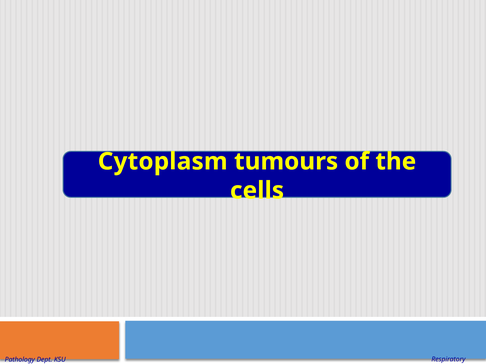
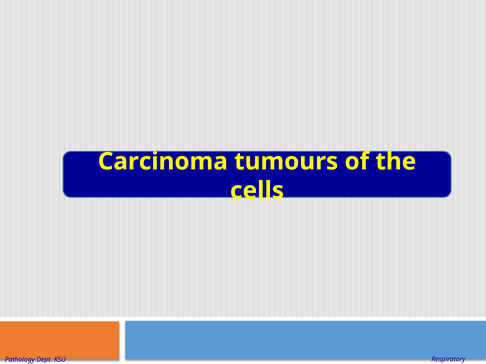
Cytoplasm: Cytoplasm -> Carcinoma
